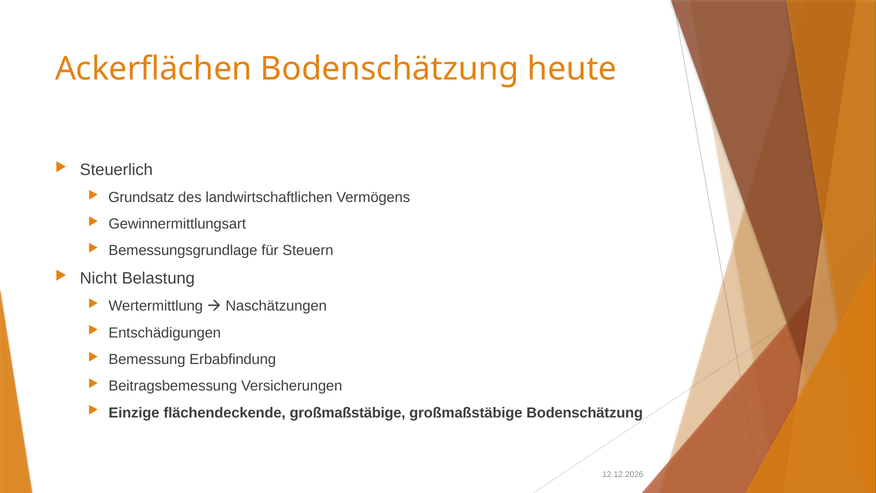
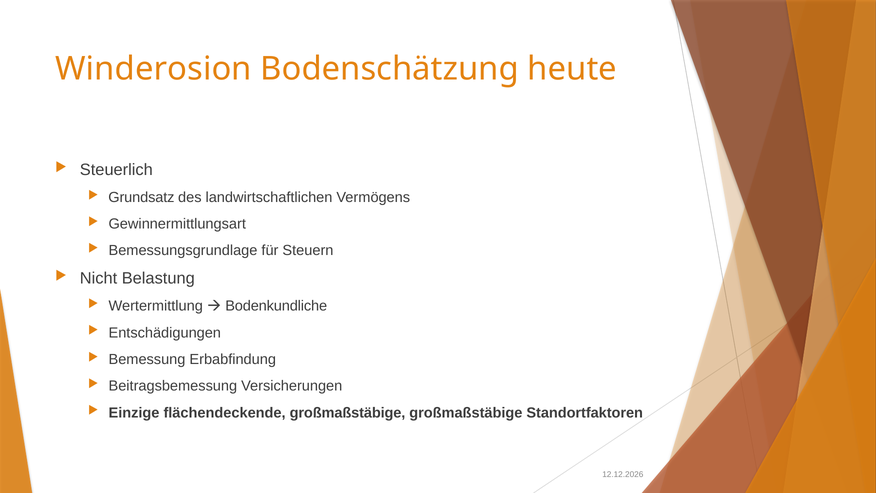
Ackerflächen: Ackerflächen -> Winderosion
Naschätzungen: Naschätzungen -> Bodenkundliche
großmaßstäbige Bodenschätzung: Bodenschätzung -> Standortfaktoren
